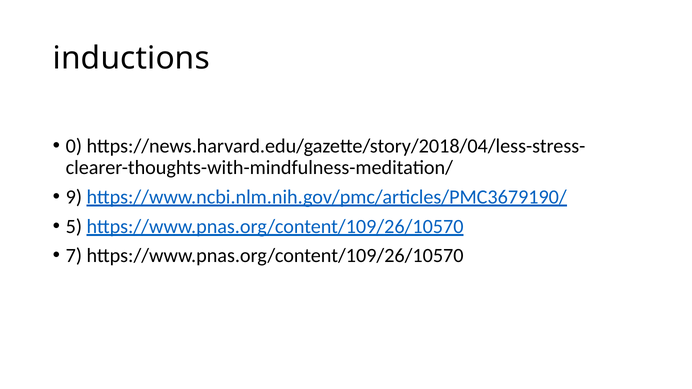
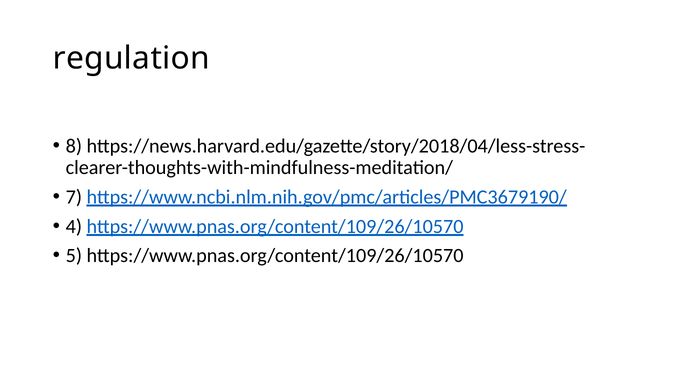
inductions: inductions -> regulation
0: 0 -> 8
9: 9 -> 7
5: 5 -> 4
7: 7 -> 5
